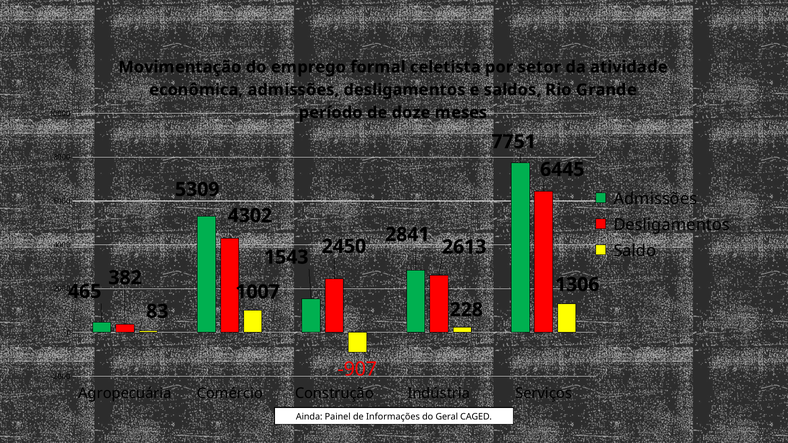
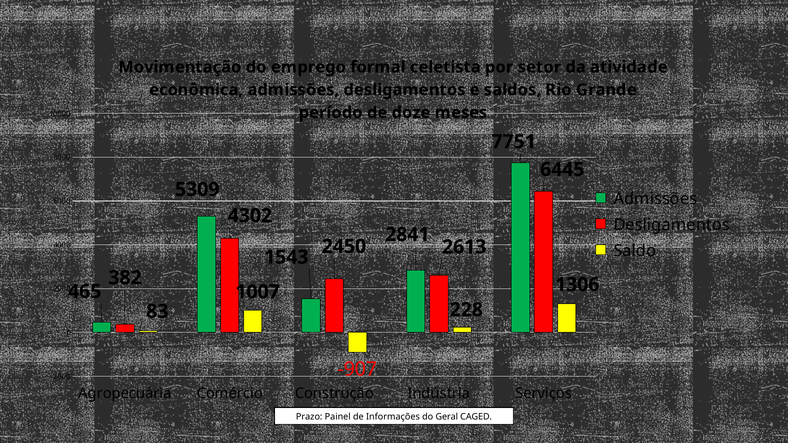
Ainda: Ainda -> Prazo
